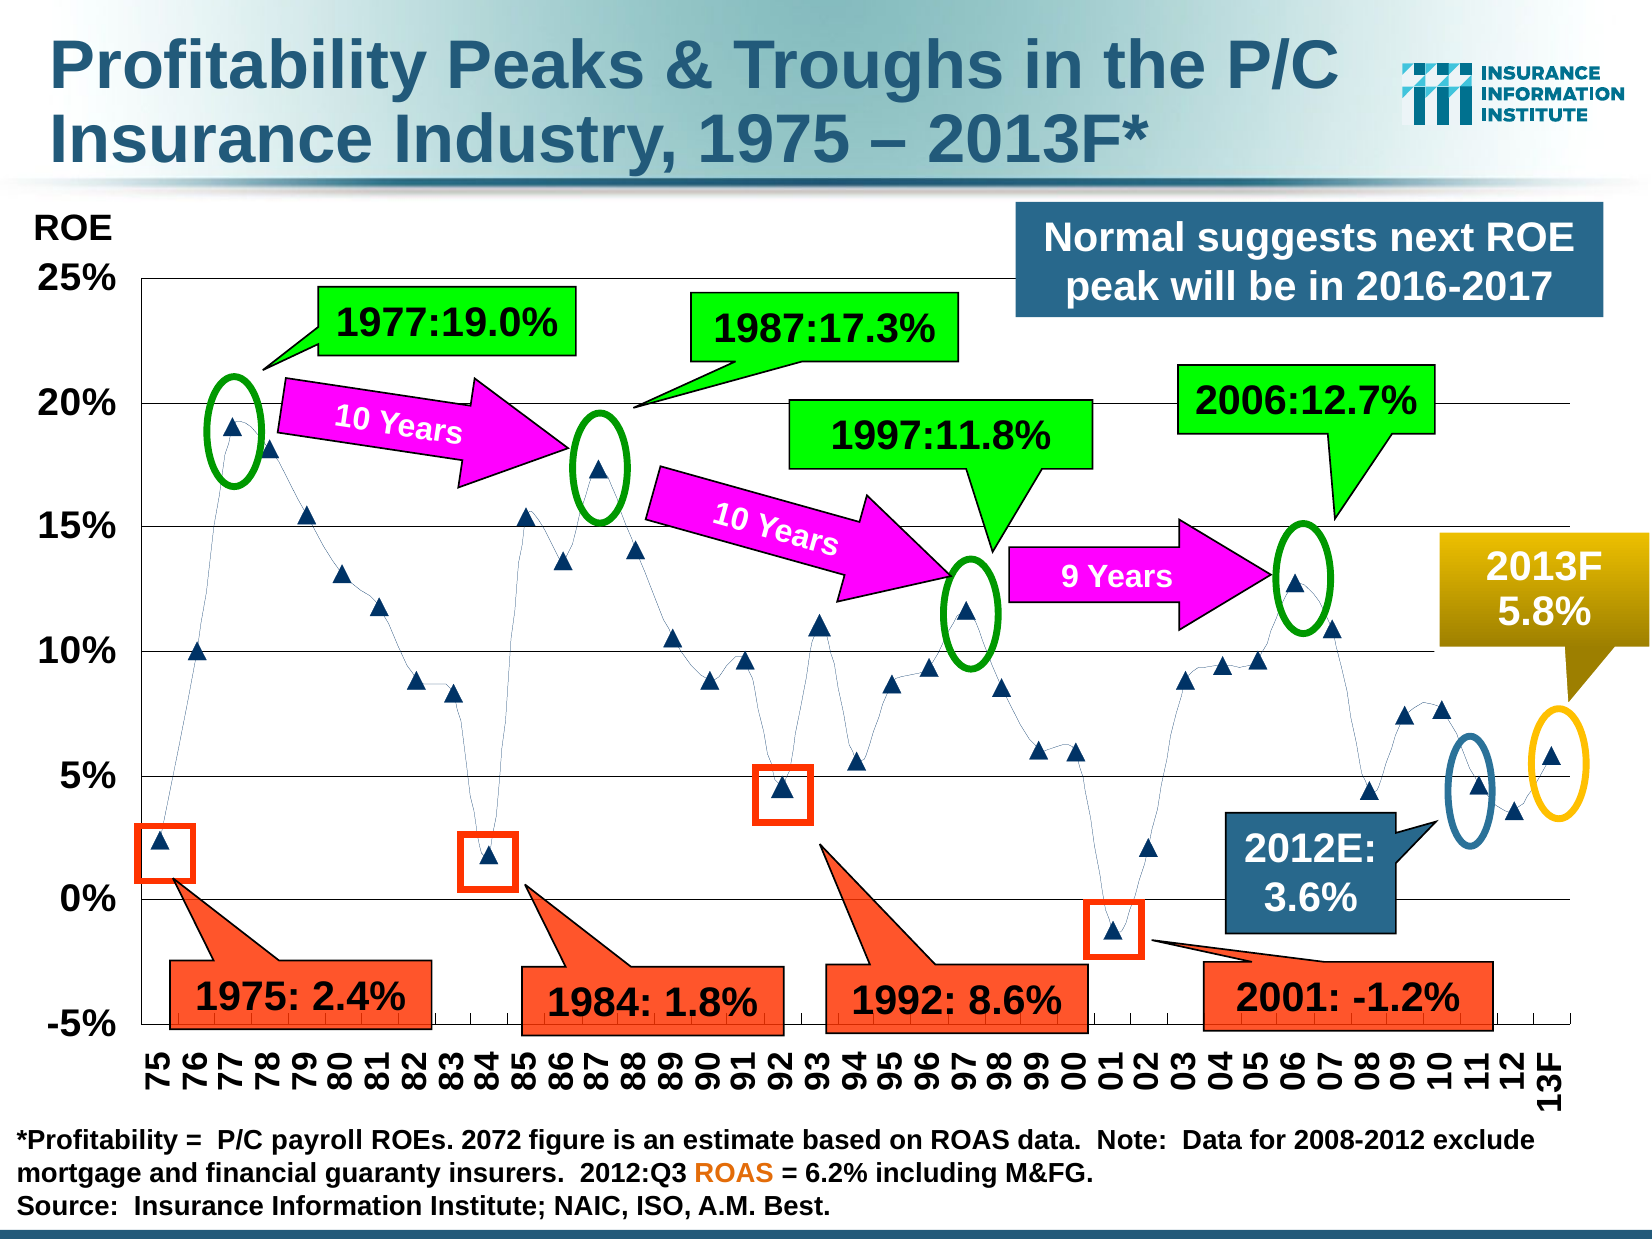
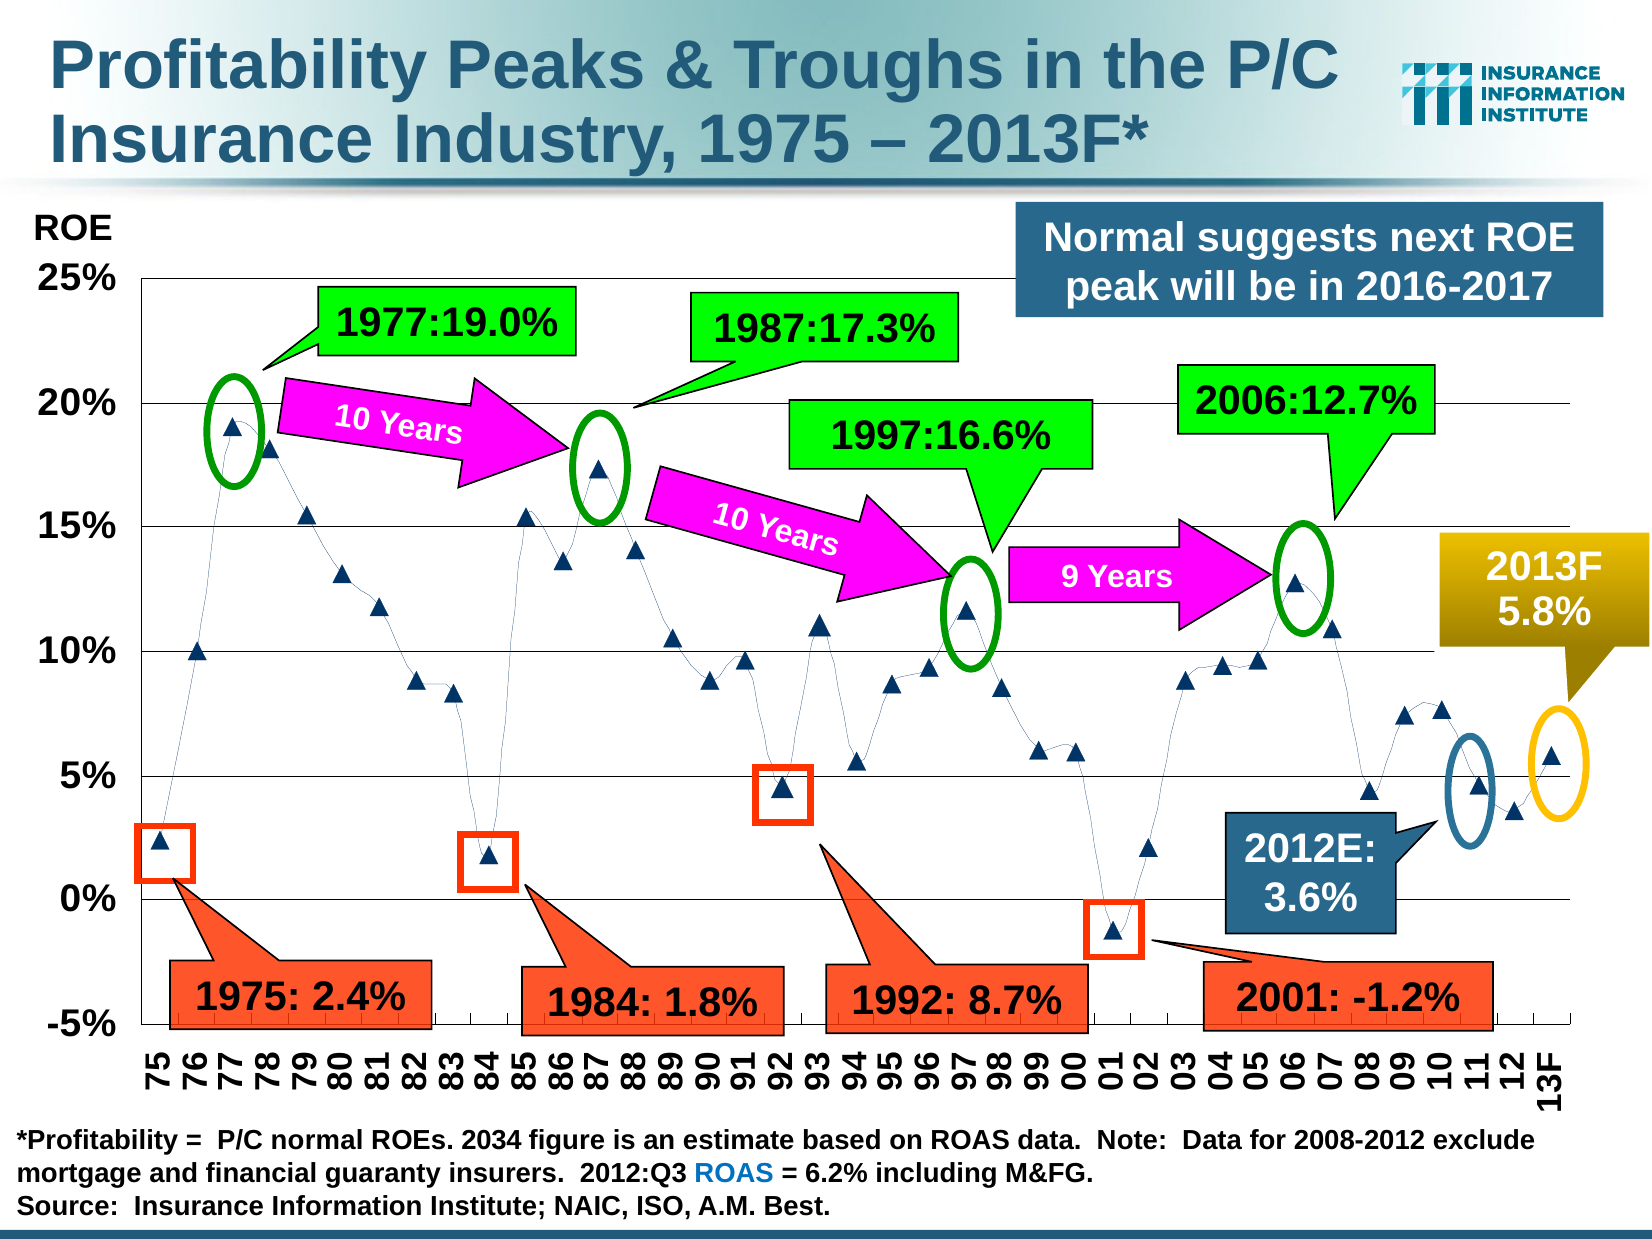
1997:11.8%: 1997:11.8% -> 1997:16.6%
8.6%: 8.6% -> 8.7%
P/C payroll: payroll -> normal
2072: 2072 -> 2034
ROAS at (734, 1174) colour: orange -> blue
